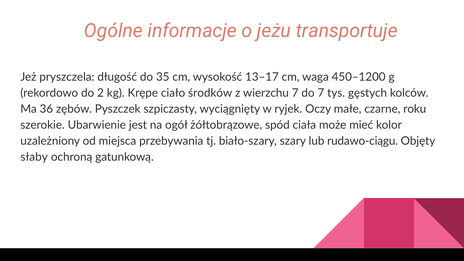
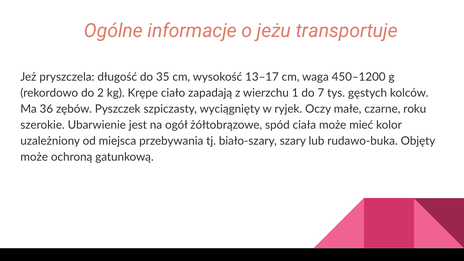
środków: środków -> zapadają
wierzchu 7: 7 -> 1
rudawo-ciągu: rudawo-ciągu -> rudawo-buka
słaby at (34, 157): słaby -> może
